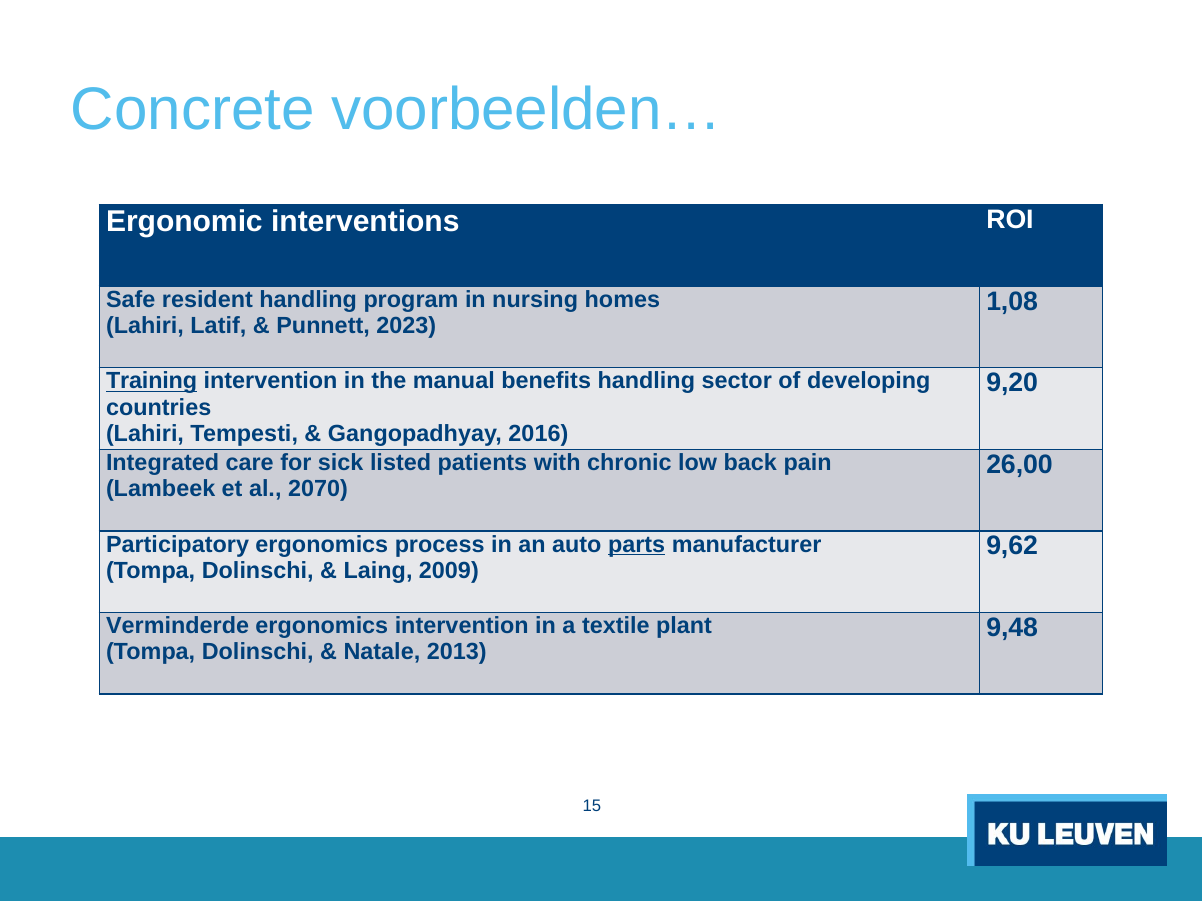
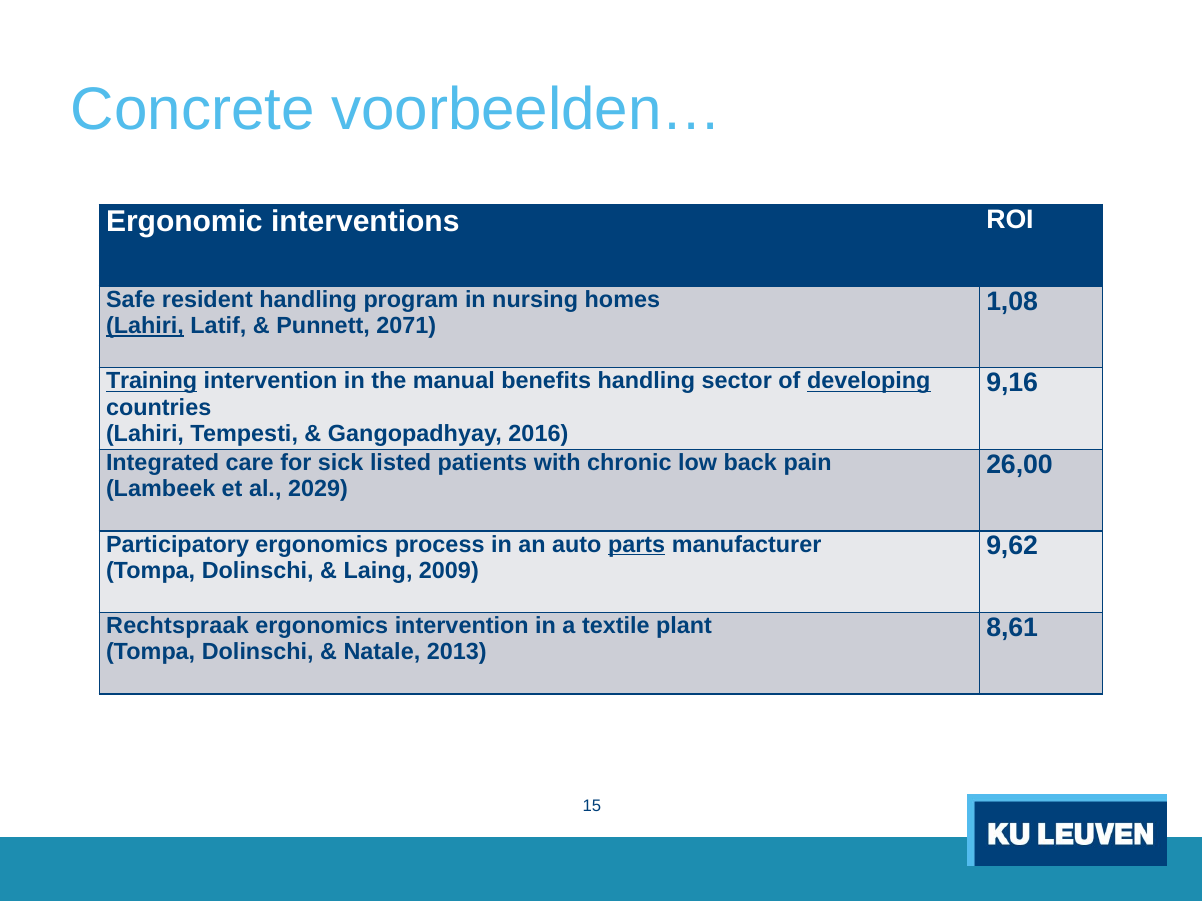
Lahiri at (145, 326) underline: none -> present
2023: 2023 -> 2071
developing underline: none -> present
9,20: 9,20 -> 9,16
2070: 2070 -> 2029
Verminderde: Verminderde -> Rechtspraak
9,48: 9,48 -> 8,61
